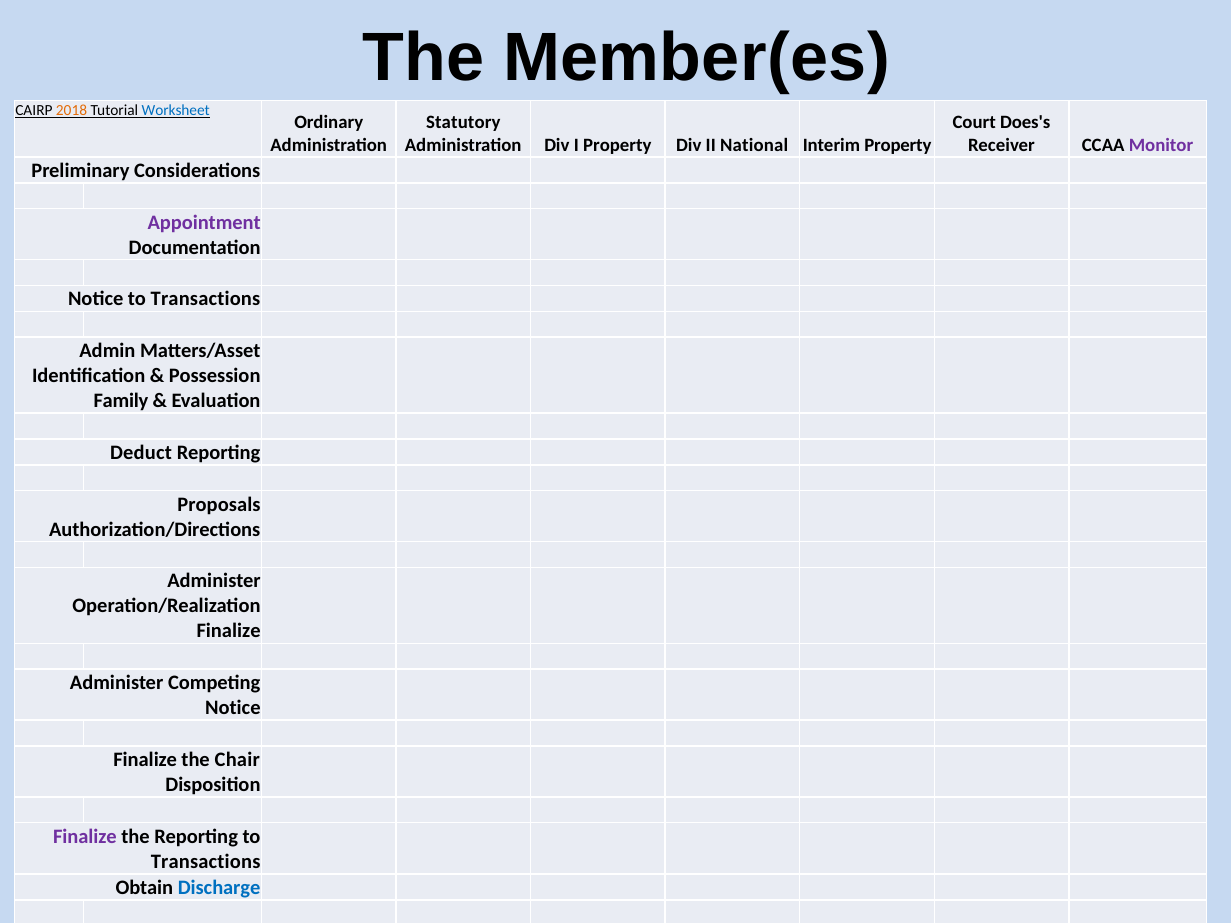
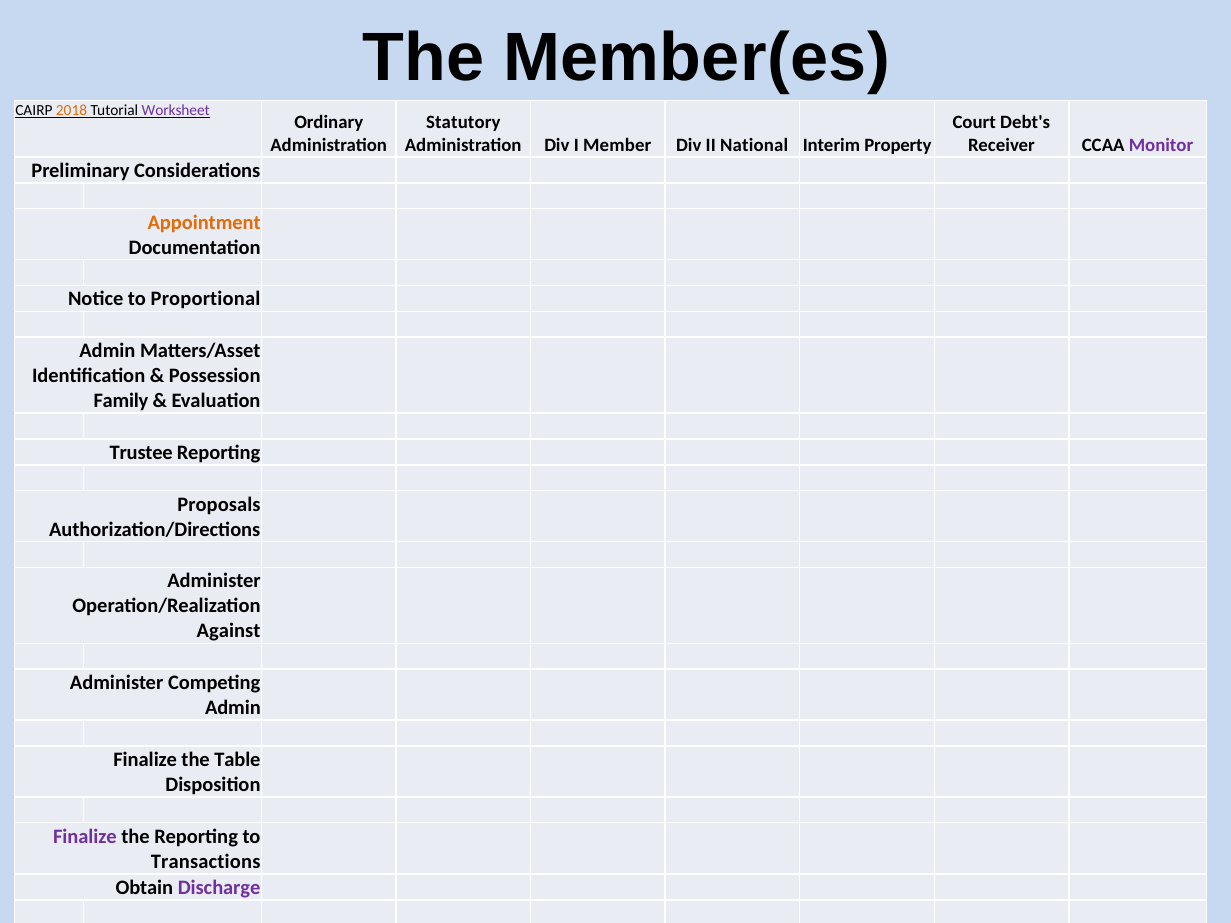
Worksheet colour: blue -> purple
Does's: Does's -> Debt's
I Property: Property -> Member
Appointment colour: purple -> orange
Notice to Transactions: Transactions -> Proportional
Deduct: Deduct -> Trustee
Finalize at (229, 631): Finalize -> Against
Notice at (233, 708): Notice -> Admin
Chair: Chair -> Table
Discharge colour: blue -> purple
